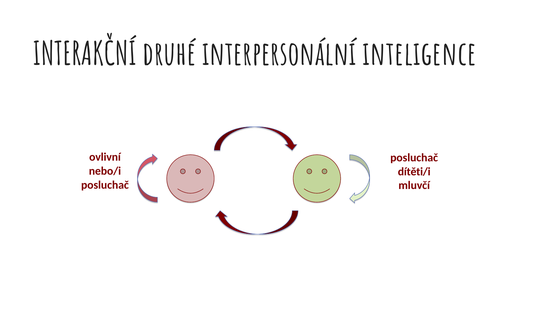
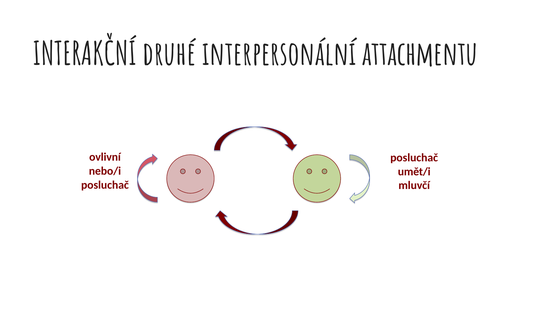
inteligence: inteligence -> attachmentu
dítěti/i: dítěti/i -> umět/i
